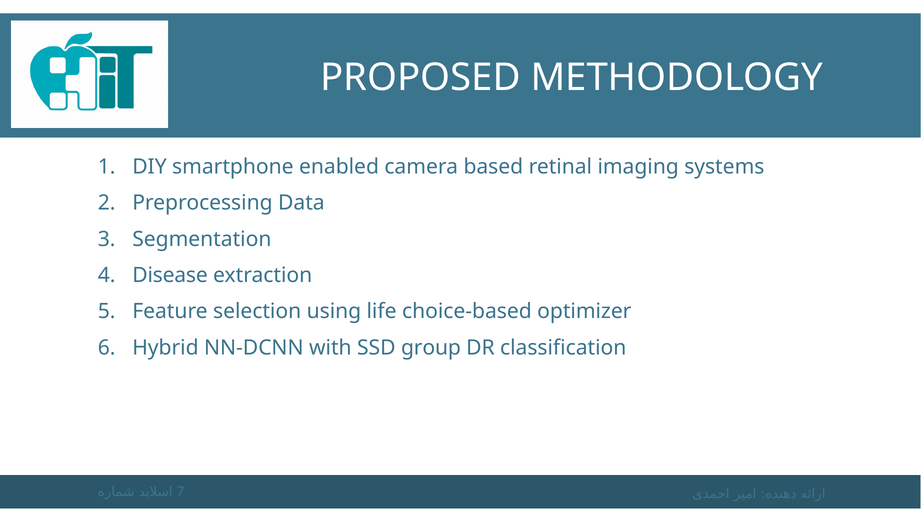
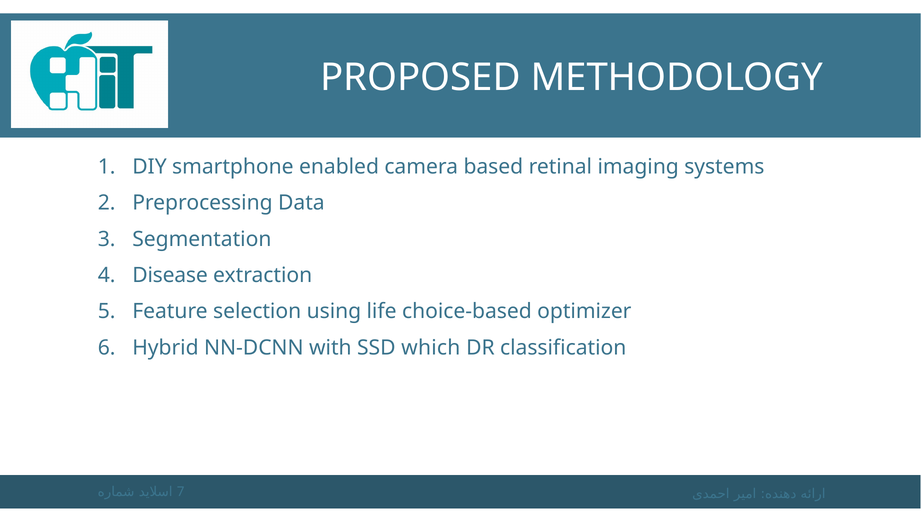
group: group -> which
